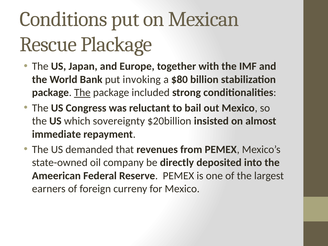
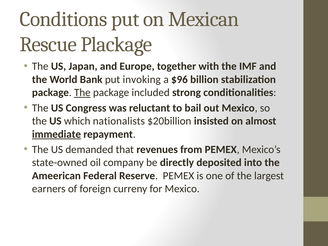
$80: $80 -> $96
sovereignty: sovereignty -> nationalists
immediate underline: none -> present
